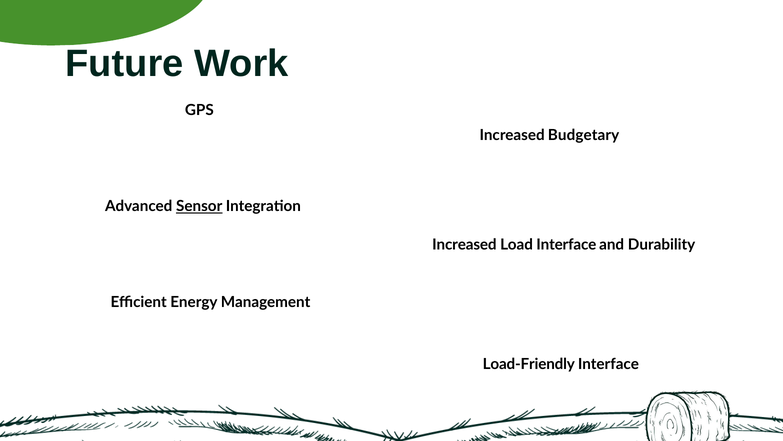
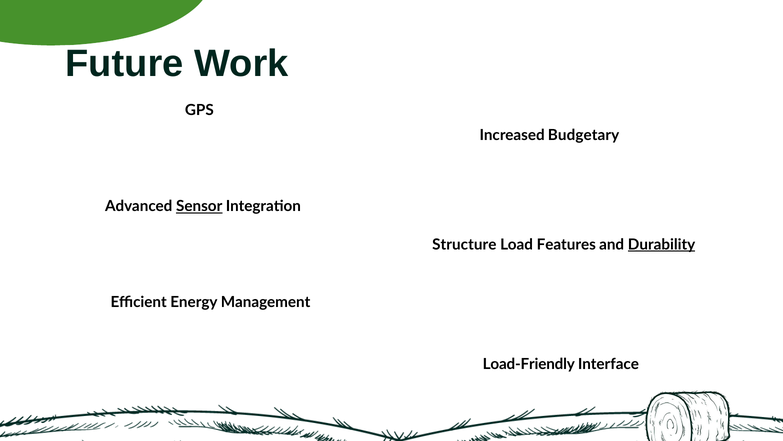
Increased at (464, 244): Increased -> Structure
Load Interface: Interface -> Features
Durability underline: none -> present
